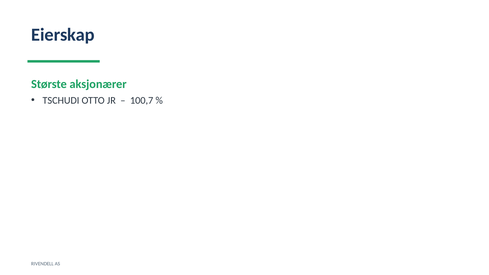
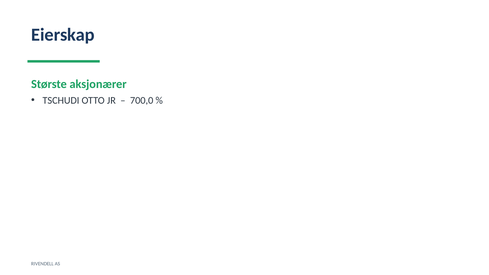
100,7: 100,7 -> 700,0
